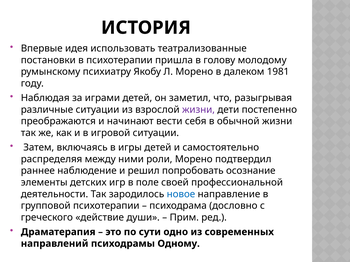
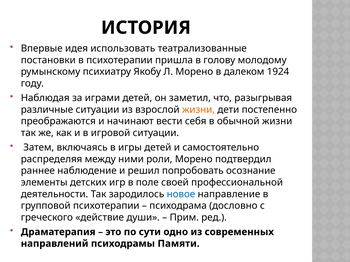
1981: 1981 -> 1924
жизни at (198, 110) colour: purple -> orange
Одному: Одному -> Памяти
